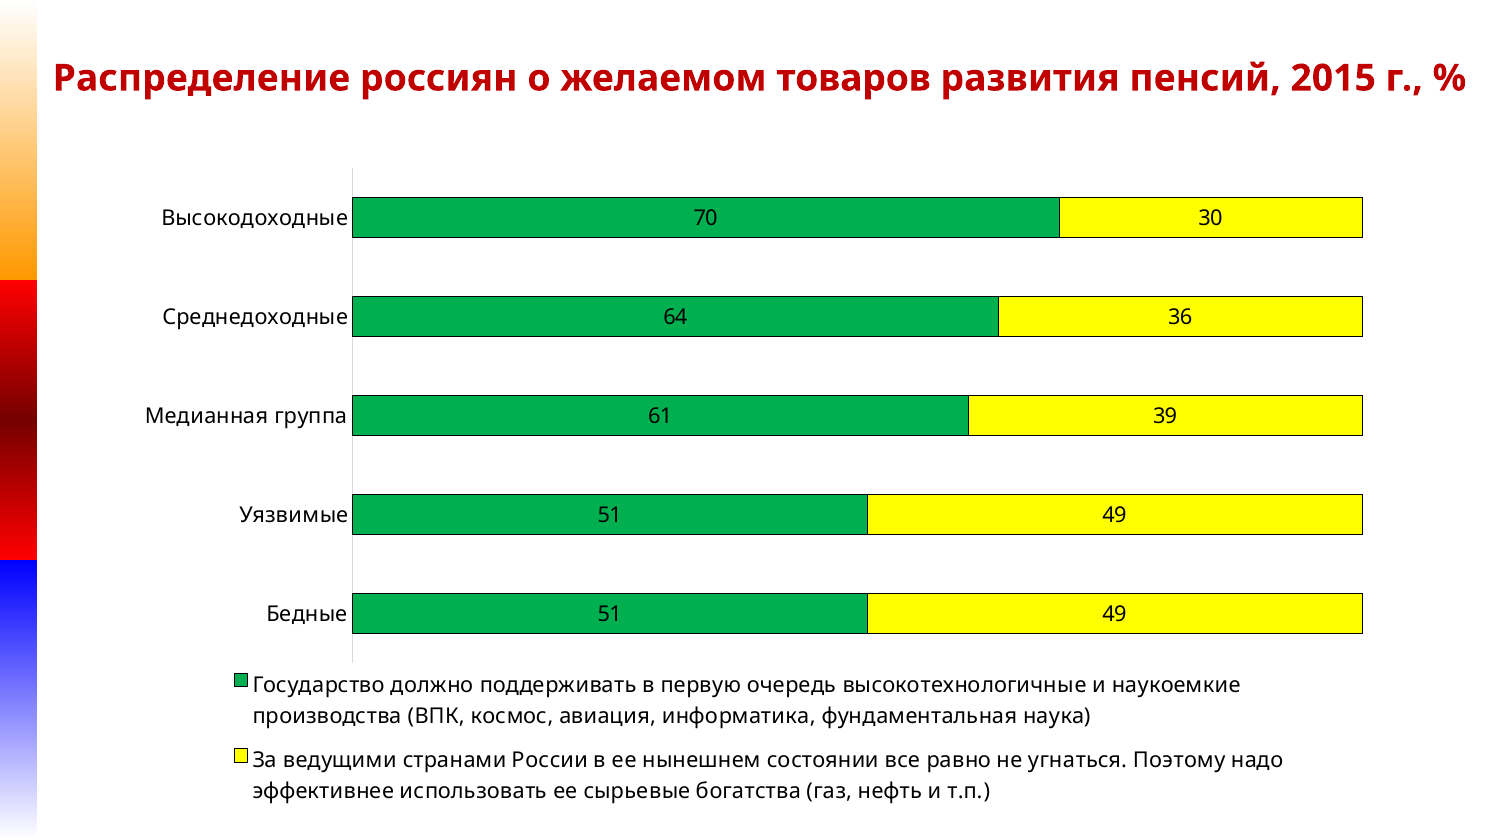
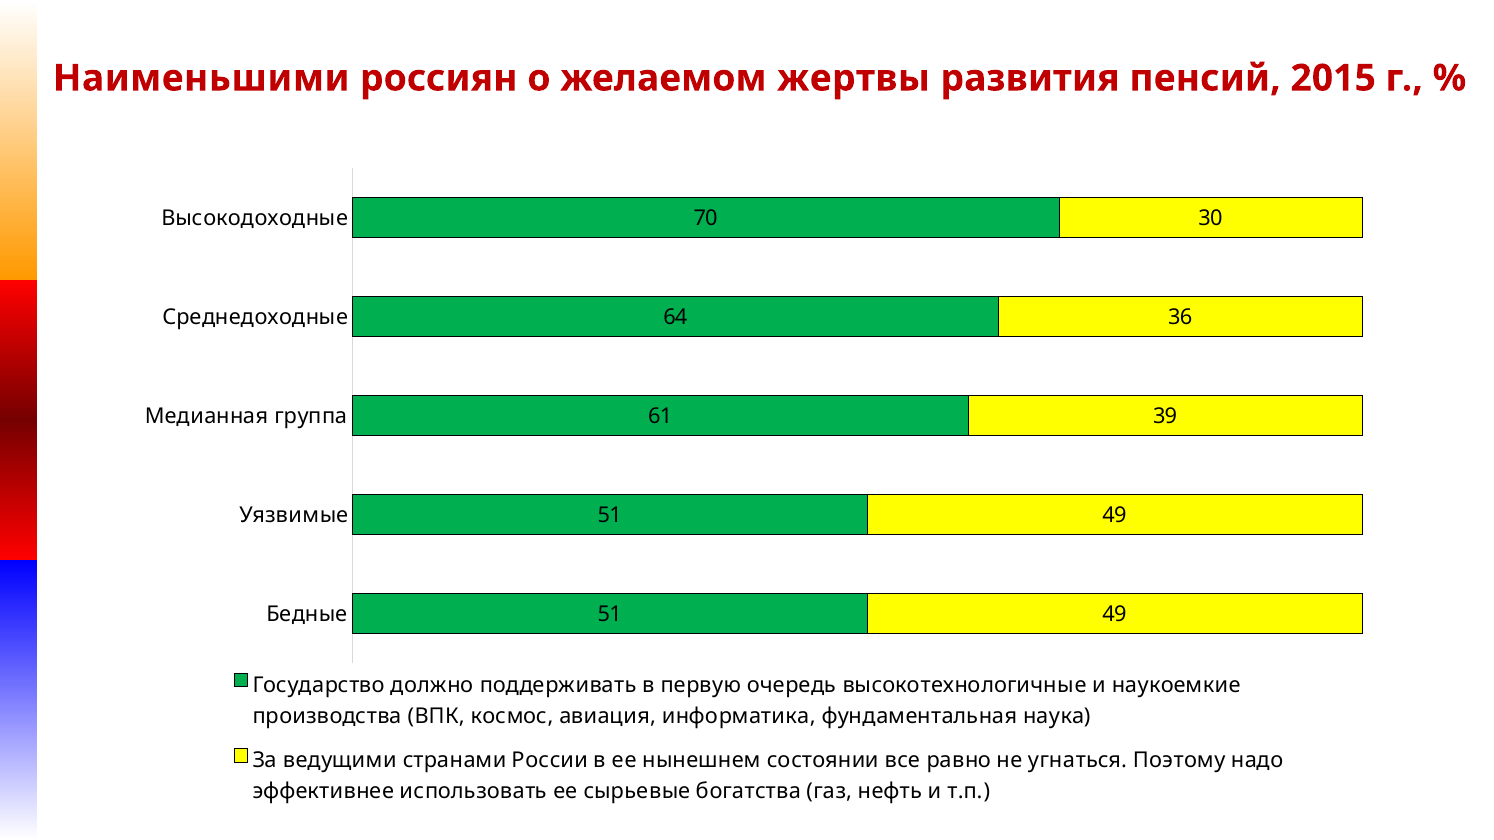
Распределение: Распределение -> Наименьшими
товаров: товаров -> жертвы
